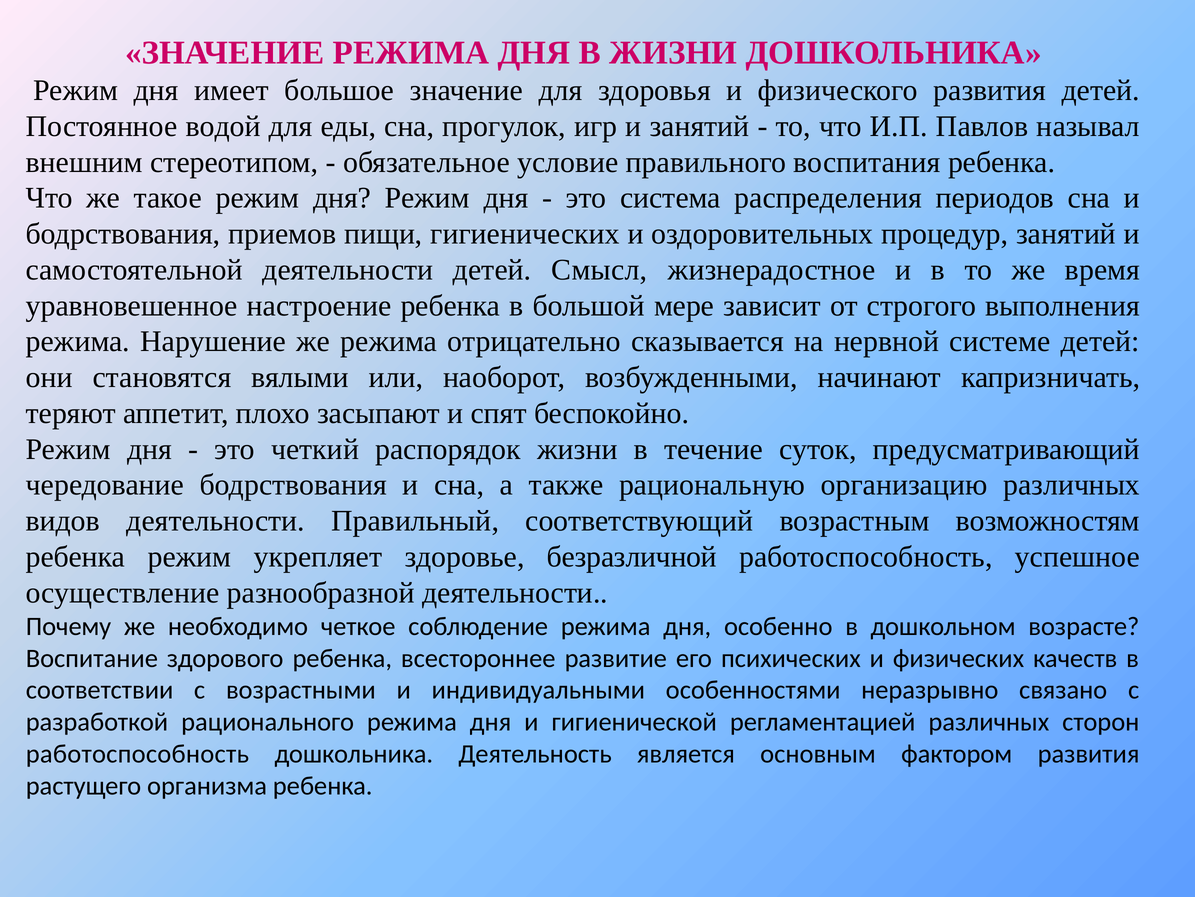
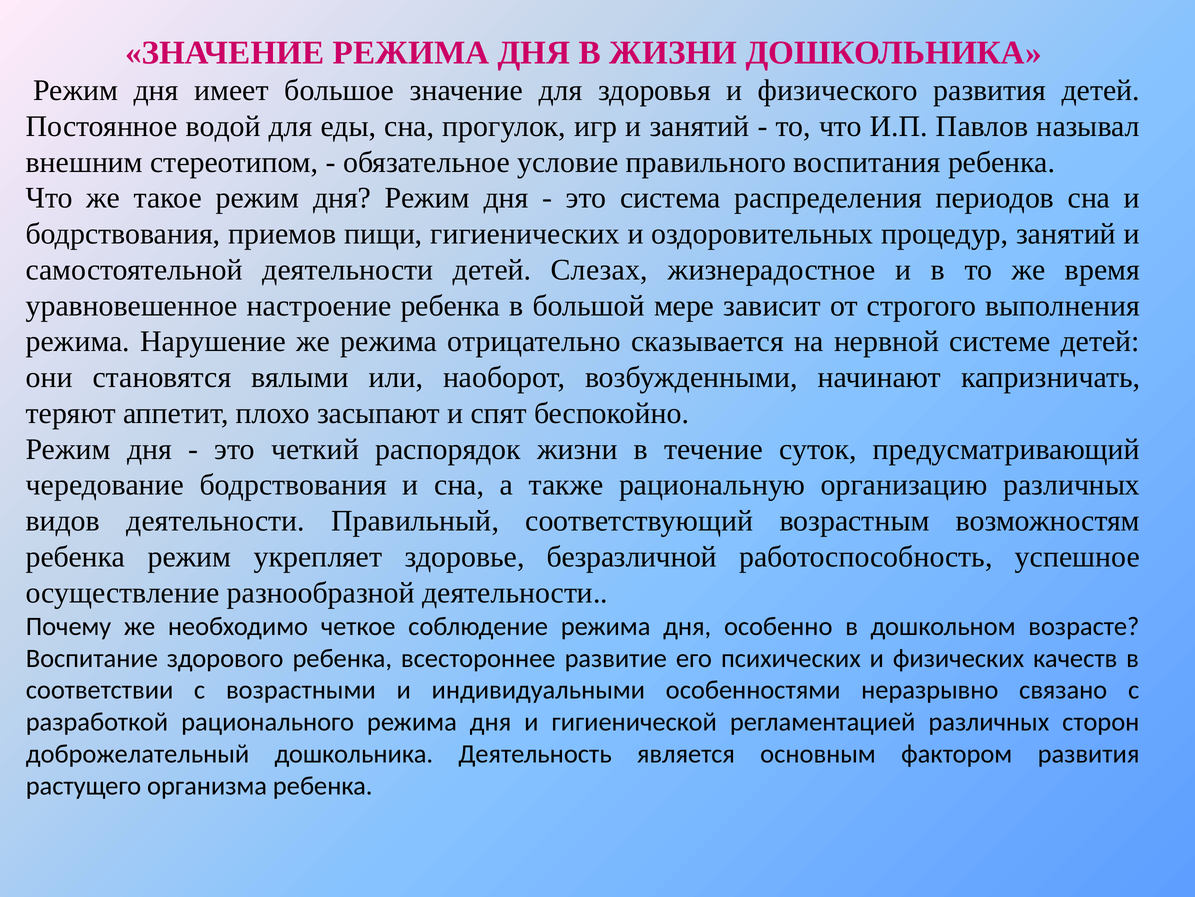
Смысл: Смысл -> Слезах
работоспособность at (137, 753): работоспособность -> доброжелательный
